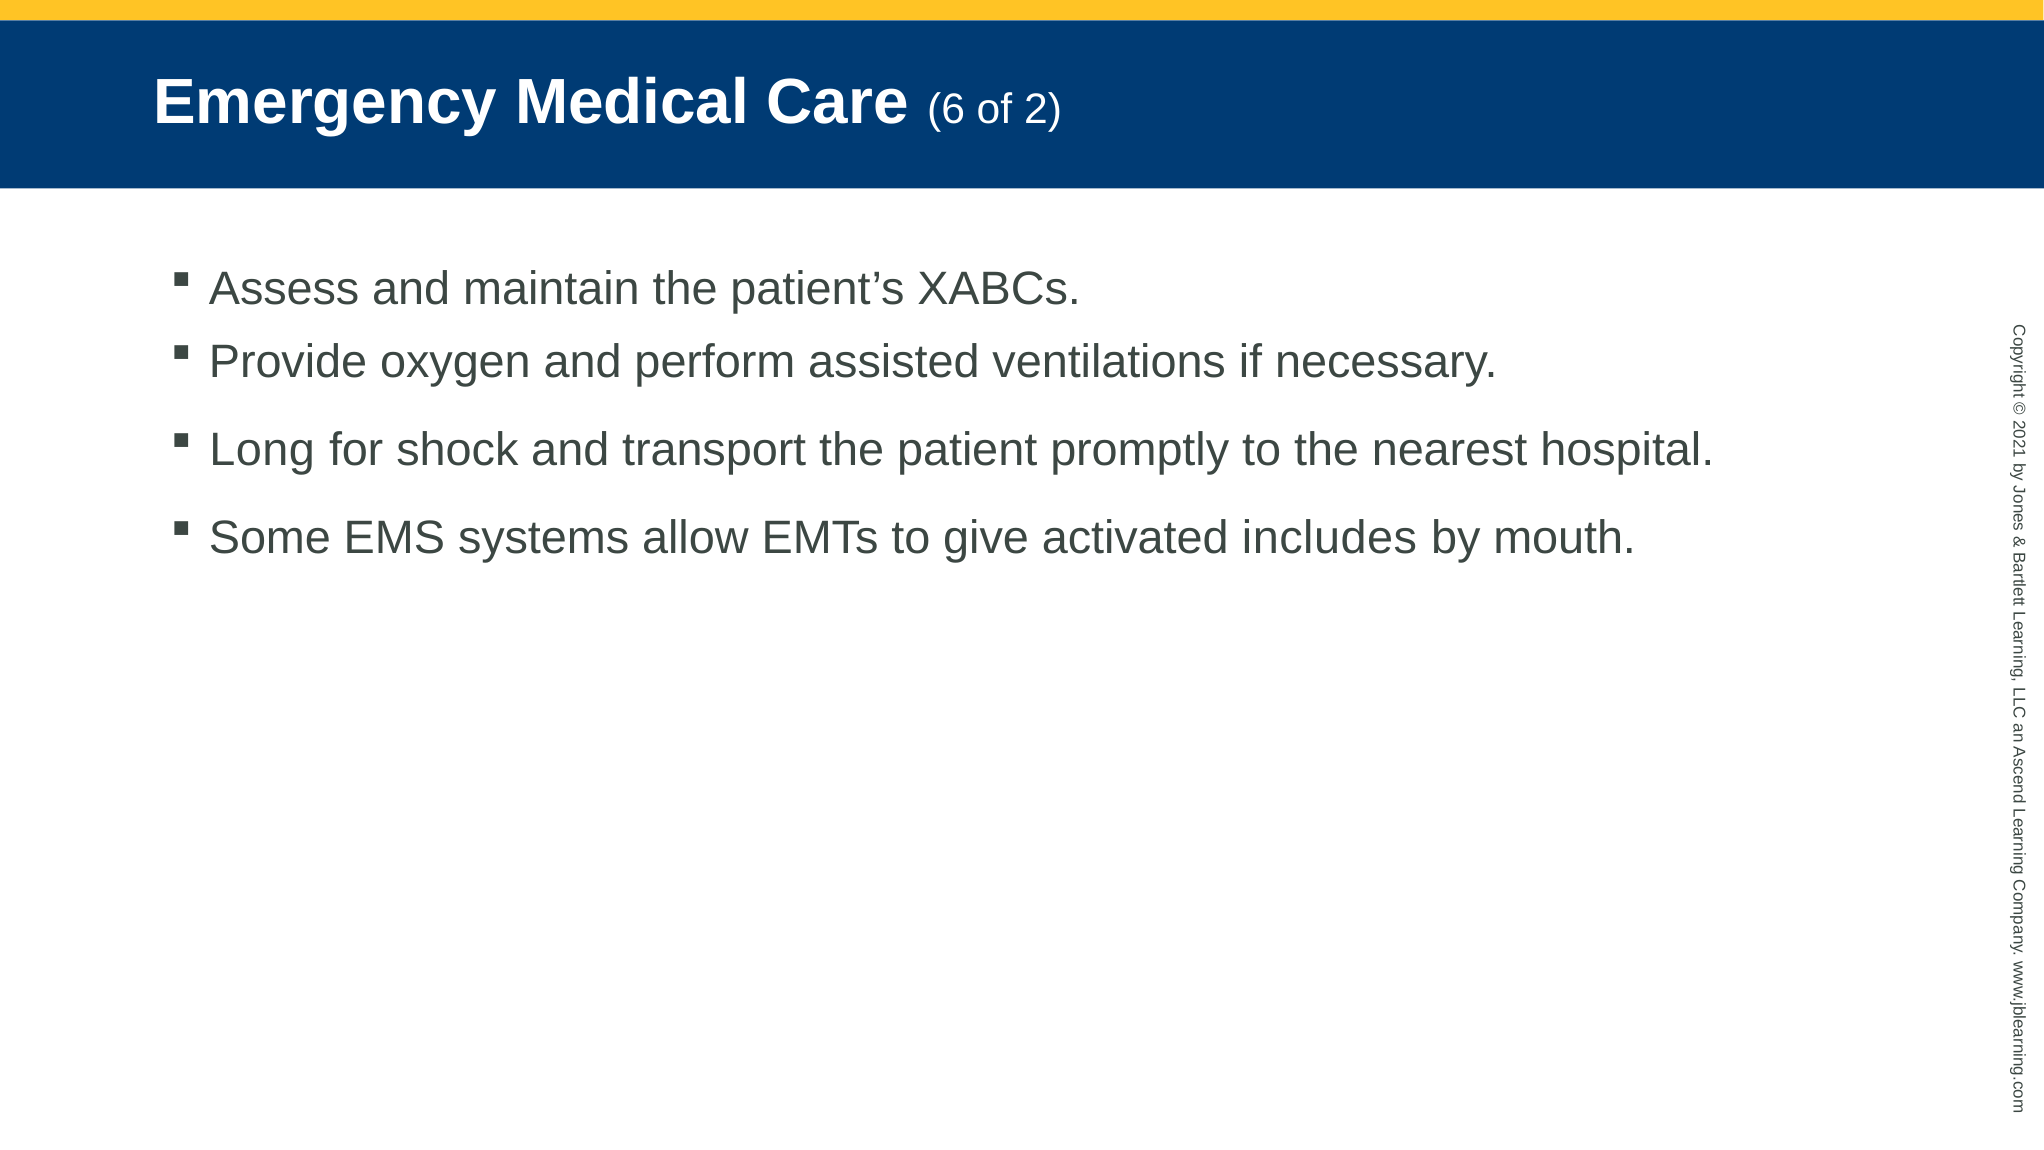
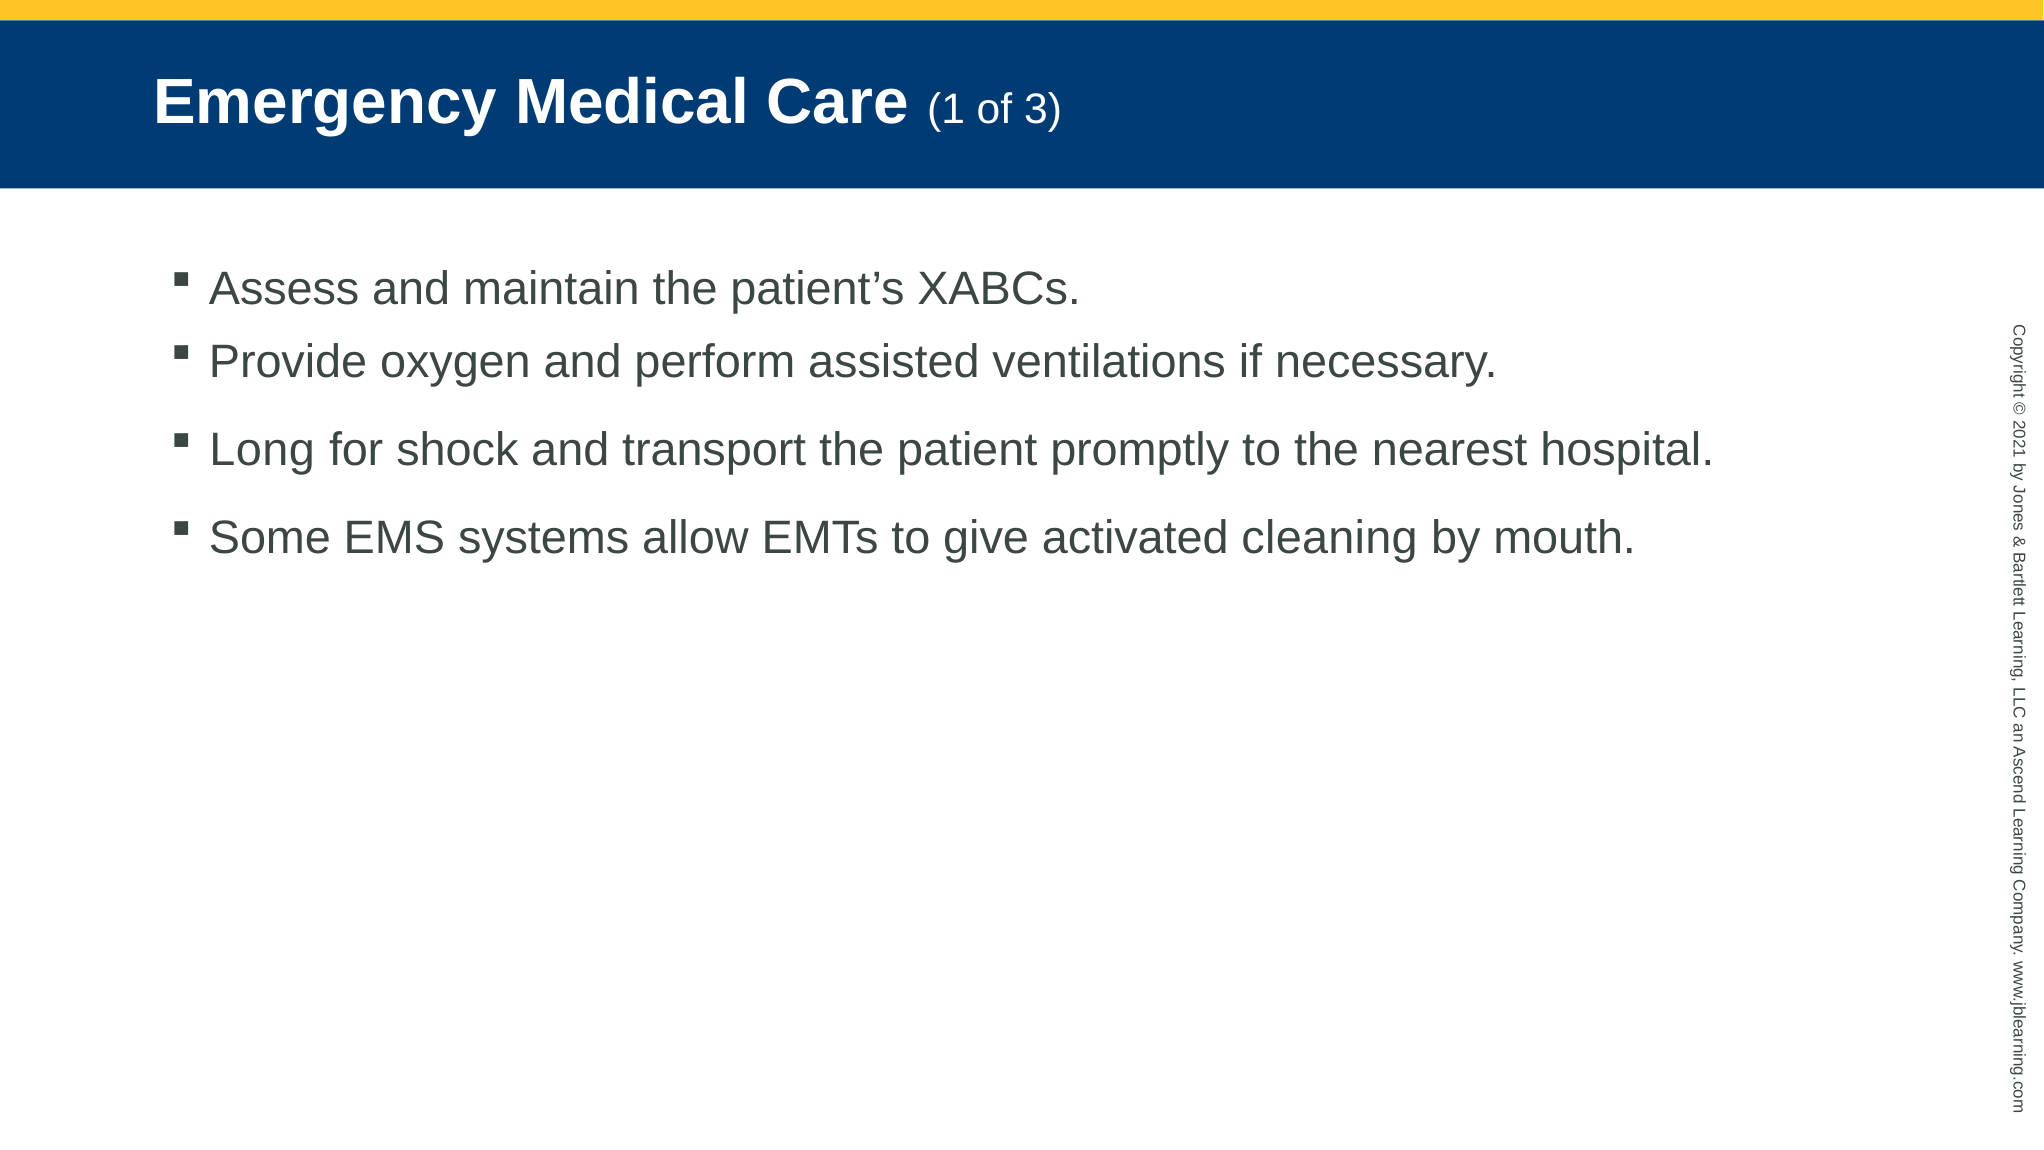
Care 6: 6 -> 1
of 2: 2 -> 3
includes: includes -> cleaning
